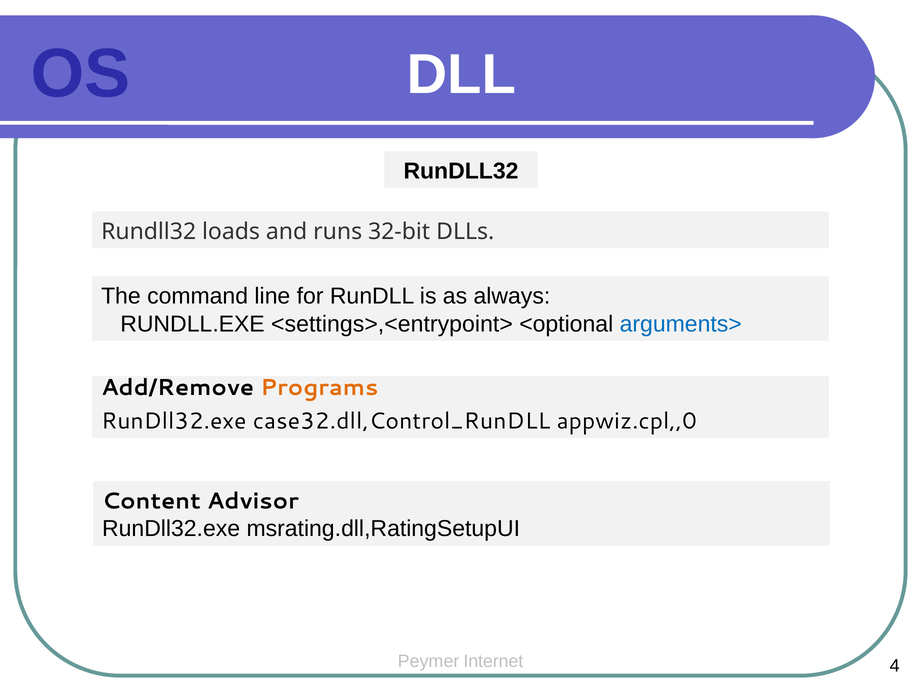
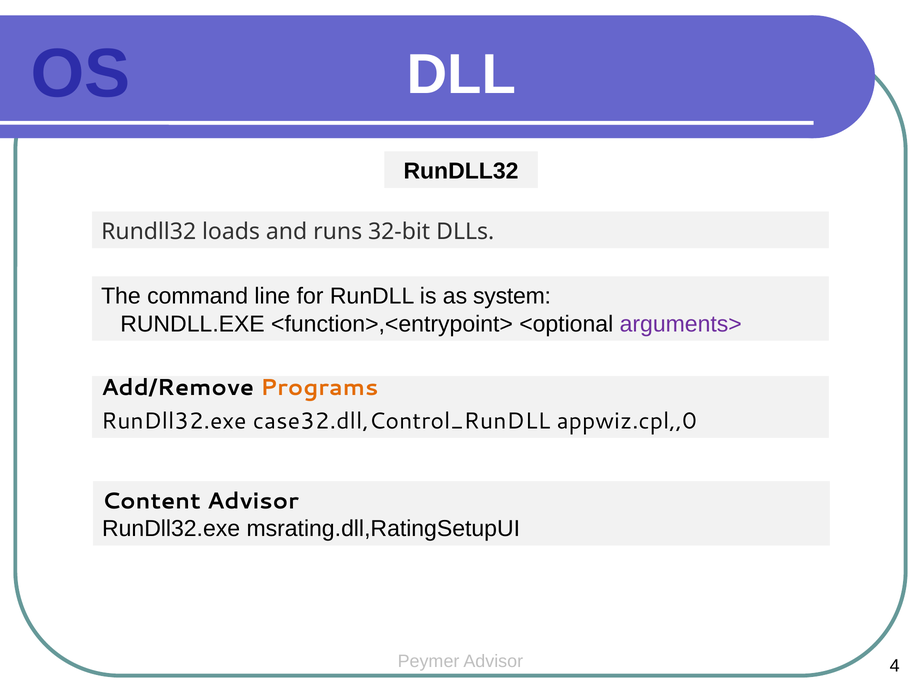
always: always -> system
<settings>,<entrypoint>: <settings>,<entrypoint> -> <function>,<entrypoint>
arguments> colour: blue -> purple
Peymer Internet: Internet -> Advisor
